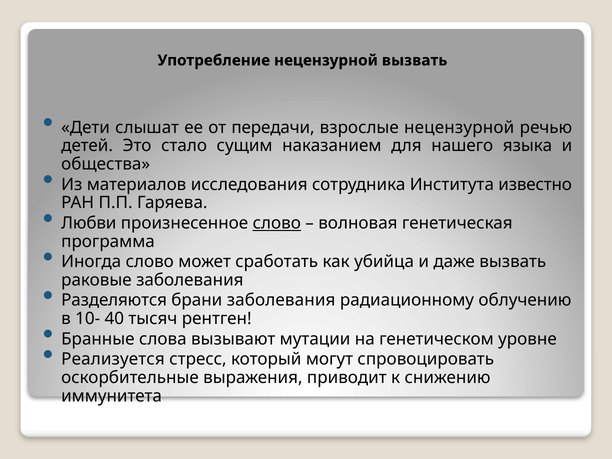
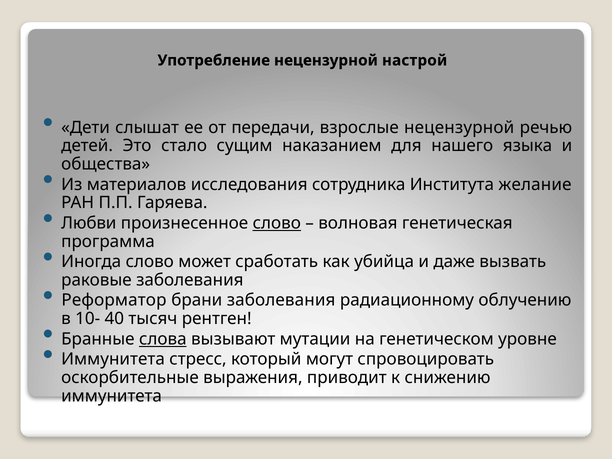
нецензурной вызвать: вызвать -> настрой
известно: известно -> желание
Разделяются: Разделяются -> Реформатор
слова underline: none -> present
Реализуется at (113, 359): Реализуется -> Иммунитета
